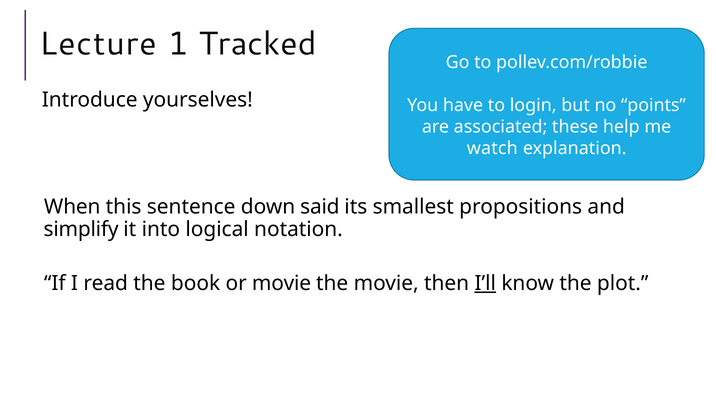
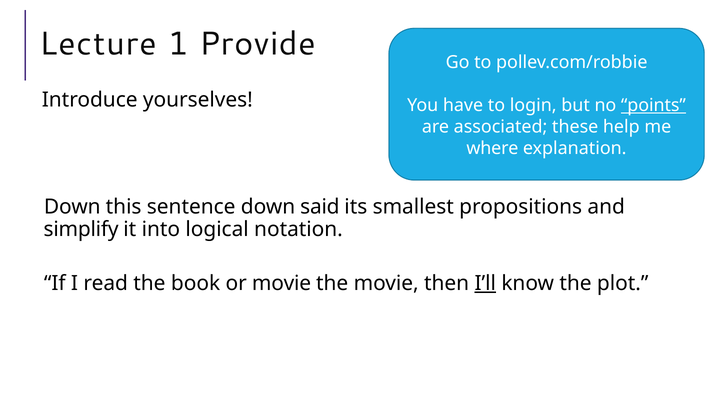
Tracked: Tracked -> Provide
points underline: none -> present
watch: watch -> where
When at (72, 206): When -> Down
